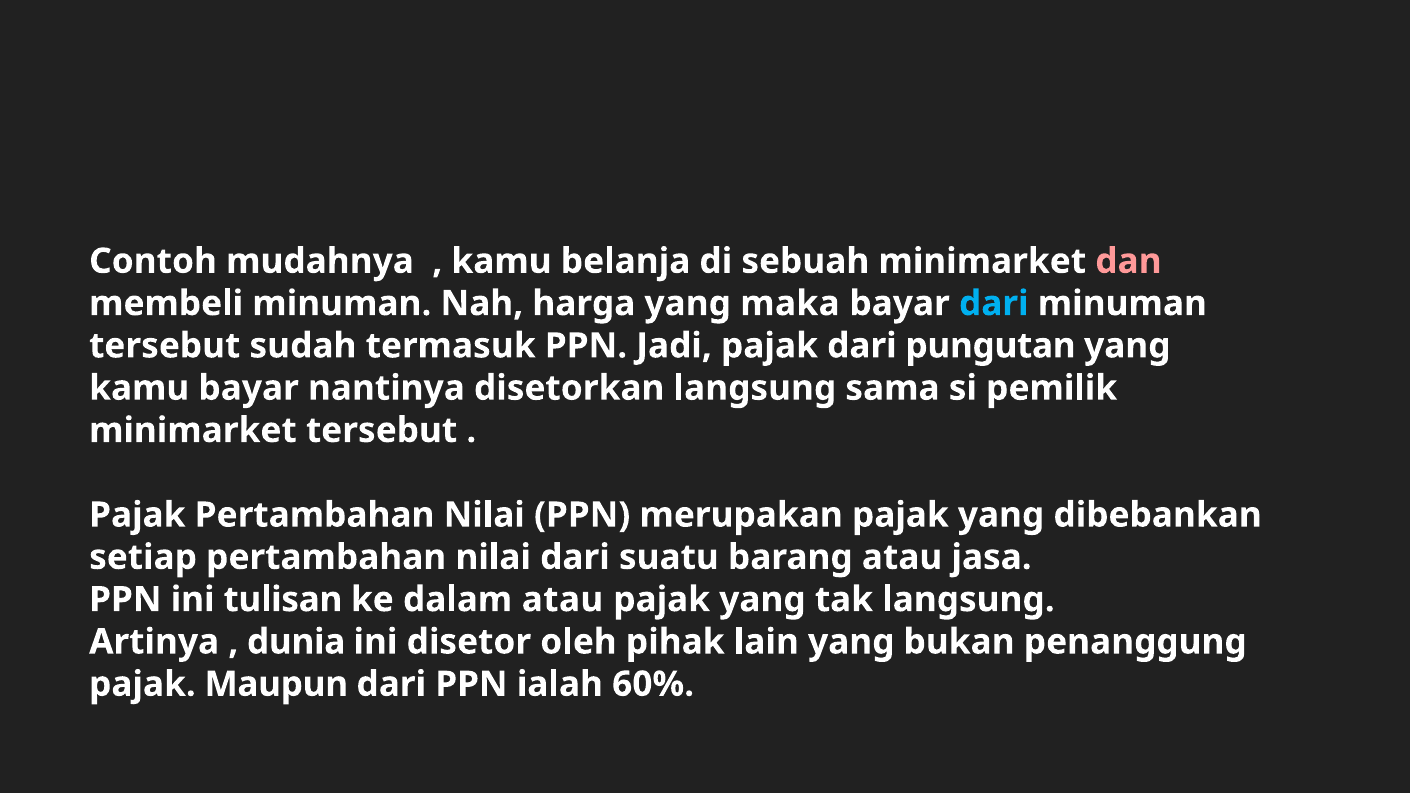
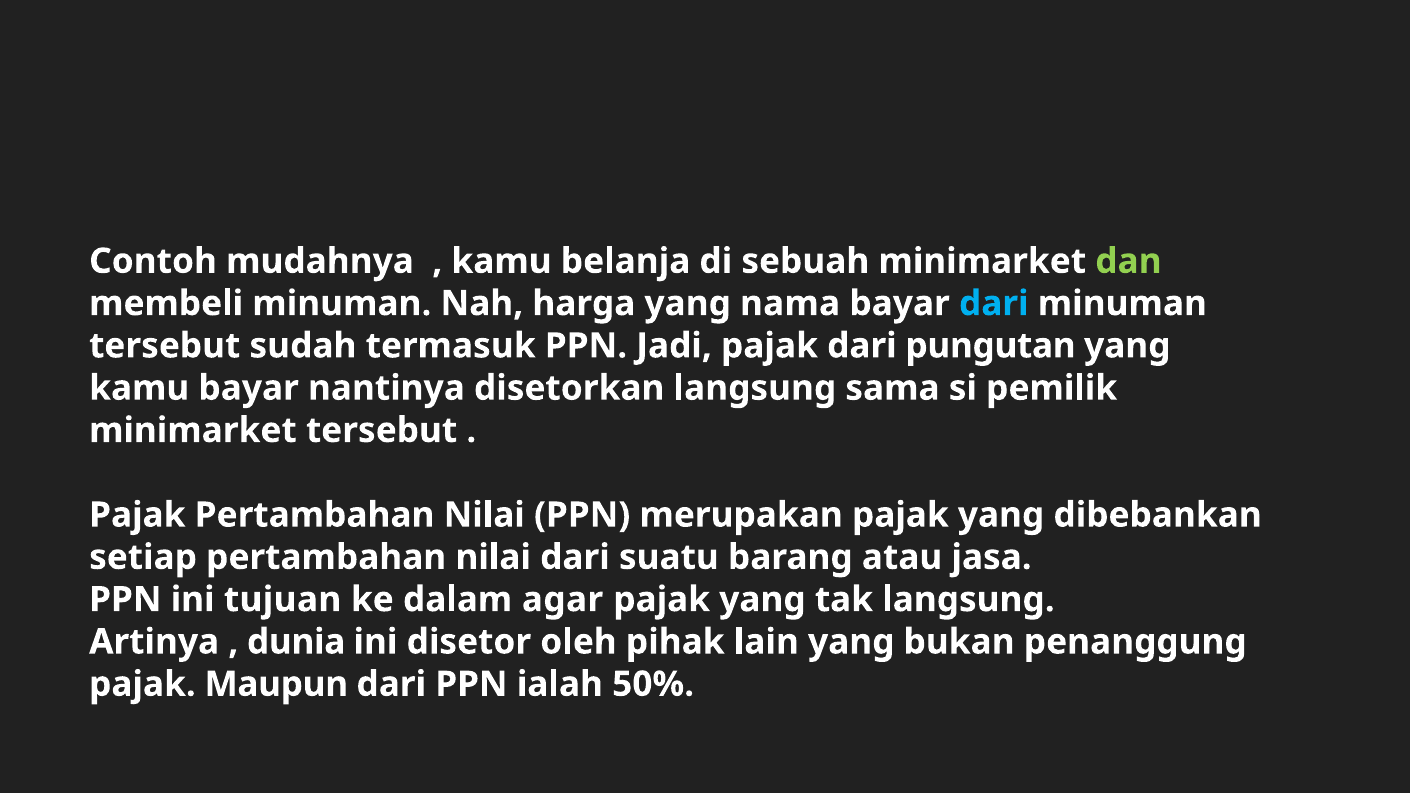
dan colour: pink -> light green
maka: maka -> nama
tulisan: tulisan -> tujuan
dalam atau: atau -> agar
60%: 60% -> 50%
